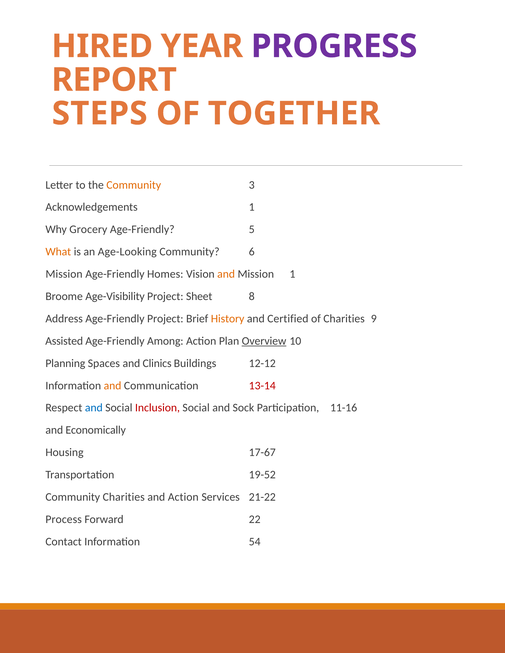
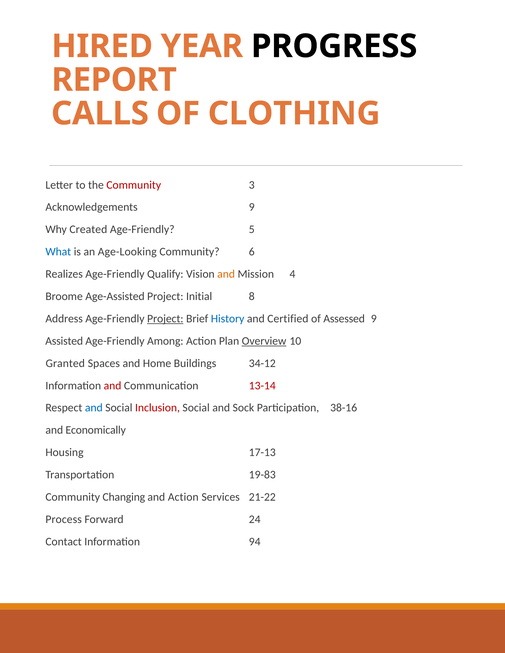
PROGRESS colour: purple -> black
STEPS: STEPS -> CALLS
TOGETHER: TOGETHER -> CLOTHING
Community at (134, 185) colour: orange -> red
Acknowledgements 1: 1 -> 9
Grocery: Grocery -> Created
What colour: orange -> blue
Mission at (64, 274): Mission -> Realizes
Homes: Homes -> Qualify
Mission 1: 1 -> 4
Age-Visibility: Age-Visibility -> Age-Assisted
Sheet: Sheet -> Initial
Project at (165, 319) underline: none -> present
History colour: orange -> blue
of Charities: Charities -> Assessed
Planning: Planning -> Granted
Clinics: Clinics -> Home
12-12: 12-12 -> 34-12
and at (113, 386) colour: orange -> red
11-16: 11-16 -> 38-16
17-67: 17-67 -> 17-13
19-52: 19-52 -> 19-83
Community Charities: Charities -> Changing
22: 22 -> 24
54: 54 -> 94
